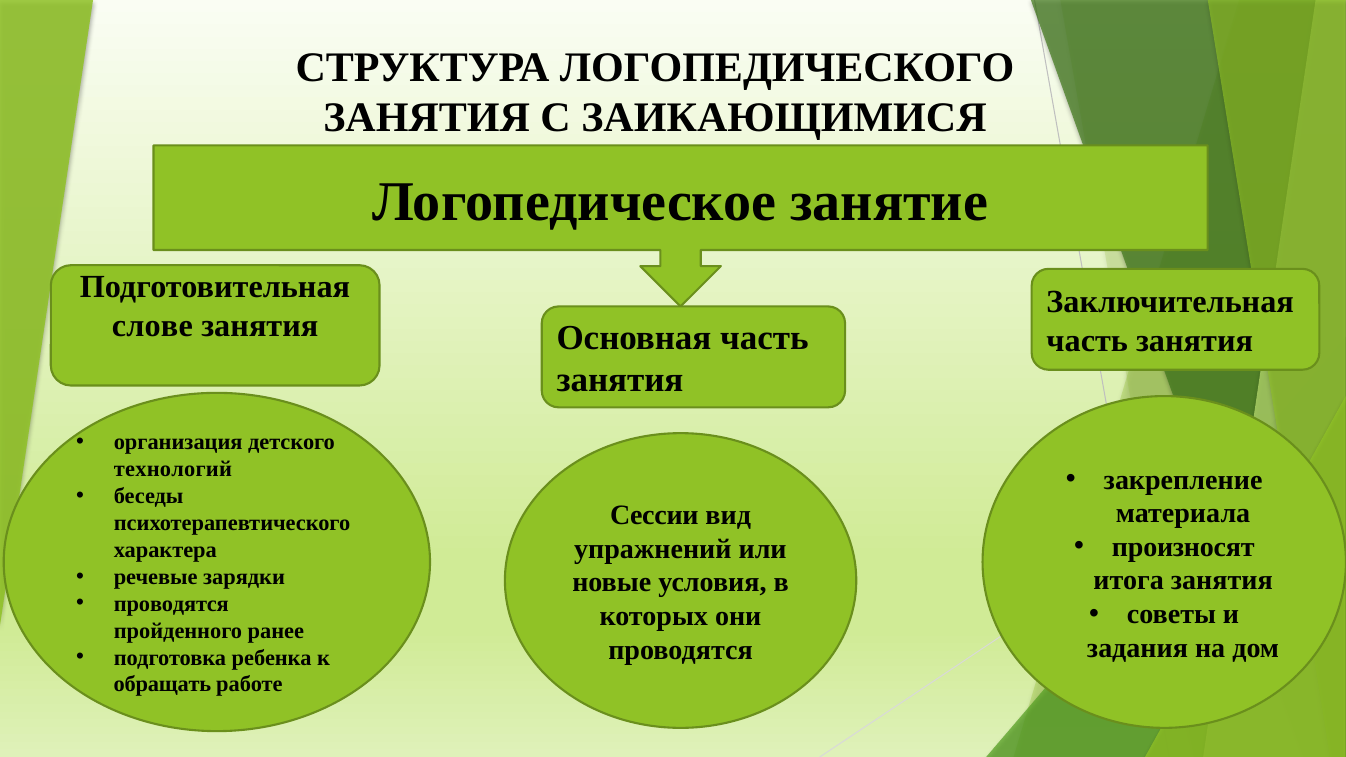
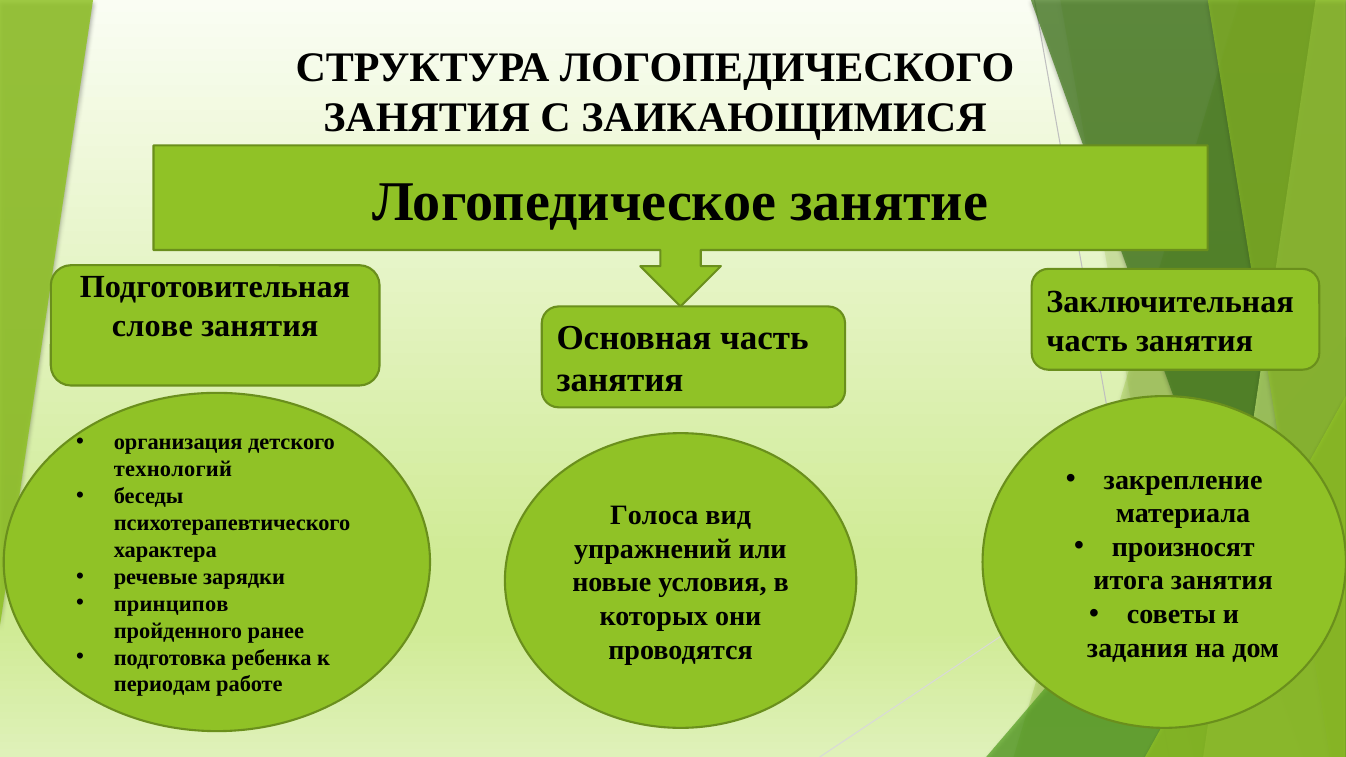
Сессии: Сессии -> Голоса
проводятся at (171, 604): проводятся -> принципов
обращать: обращать -> периодам
